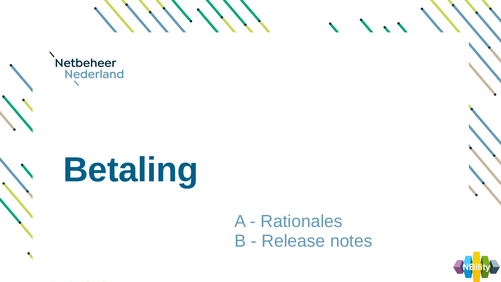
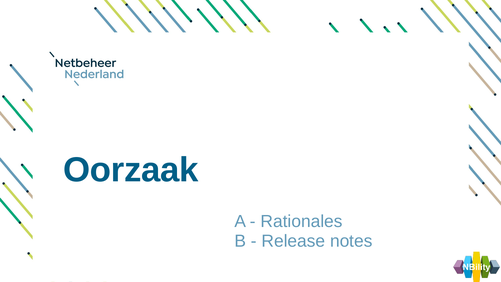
Betaling: Betaling -> Oorzaak
